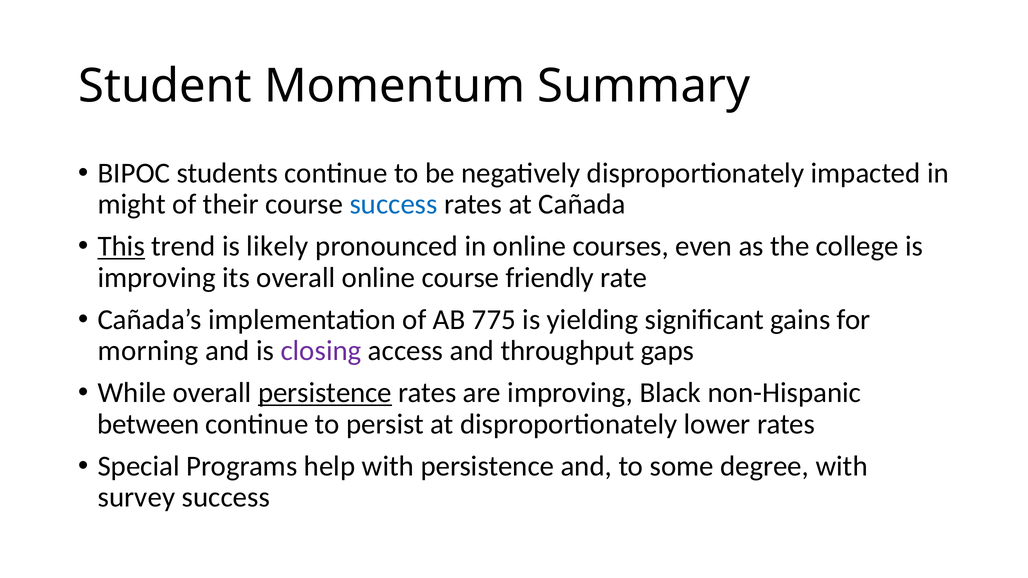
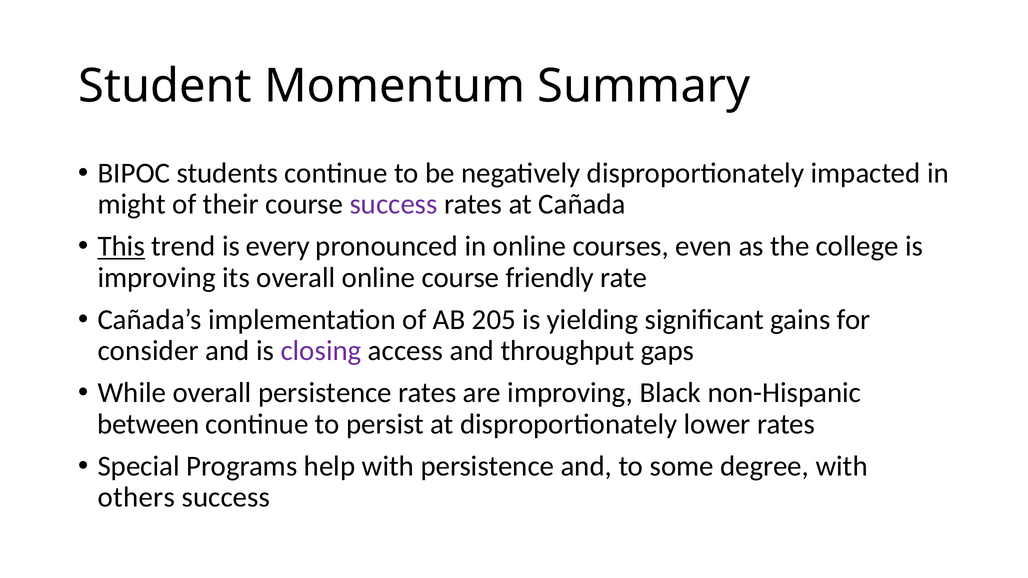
success at (394, 205) colour: blue -> purple
likely: likely -> every
775: 775 -> 205
morning: morning -> consider
persistence at (325, 393) underline: present -> none
survey: survey -> others
